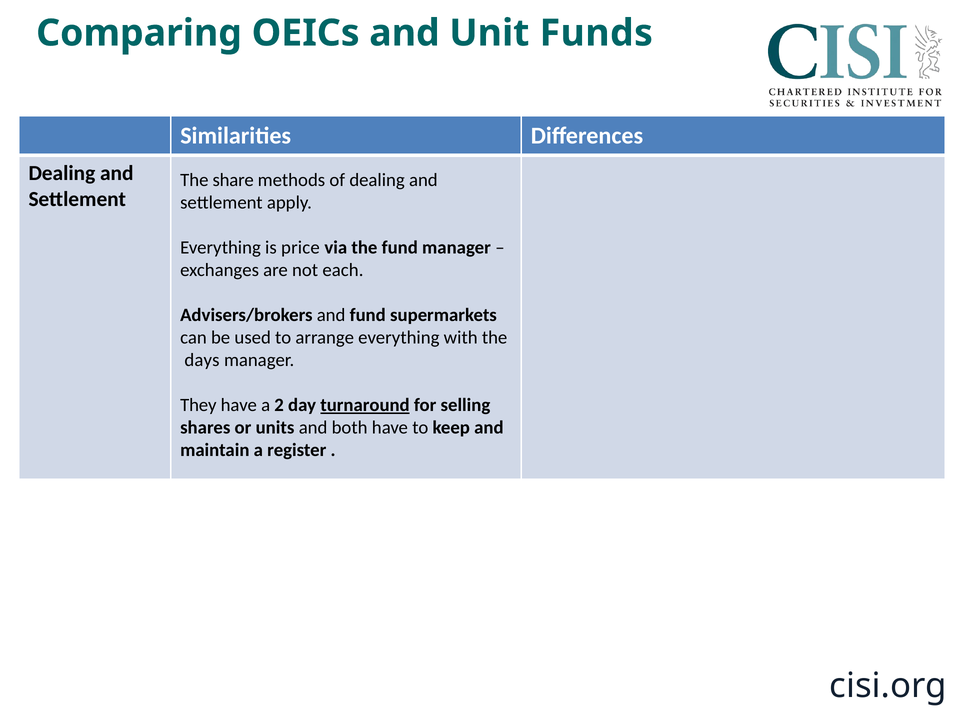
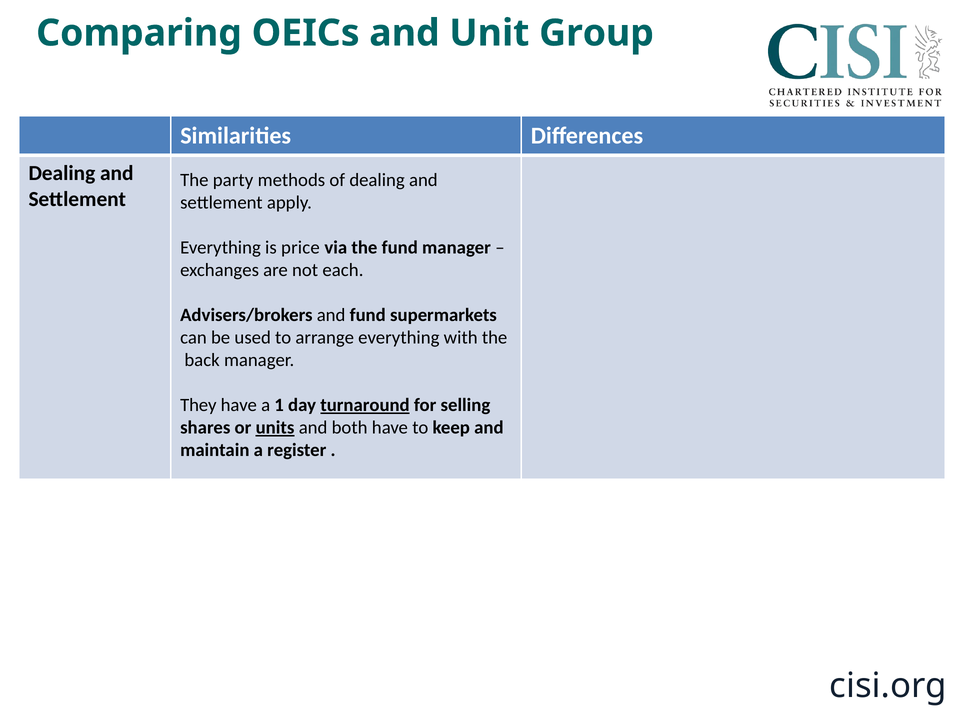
Funds: Funds -> Group
share: share -> party
days: days -> back
2: 2 -> 1
units underline: none -> present
